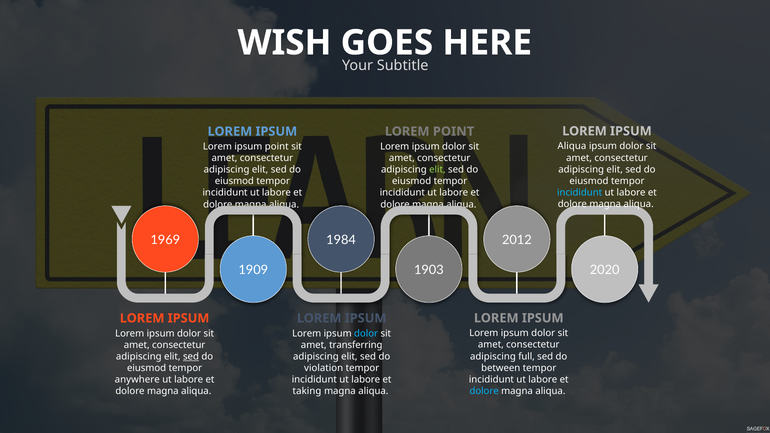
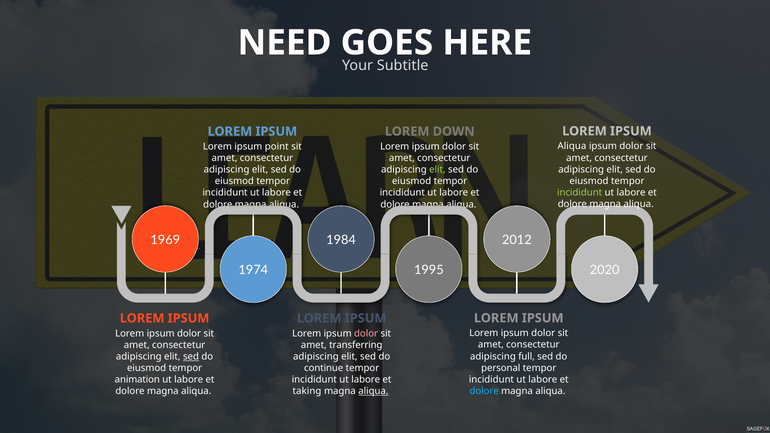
WISH: WISH -> NEED
LOREM POINT: POINT -> DOWN
incididunt at (580, 193) colour: light blue -> light green
1909: 1909 -> 1974
1903: 1903 -> 1995
dolor at (366, 333) colour: light blue -> pink
between: between -> personal
violation: violation -> continue
anywhere: anywhere -> animation
aliqua at (373, 391) underline: none -> present
